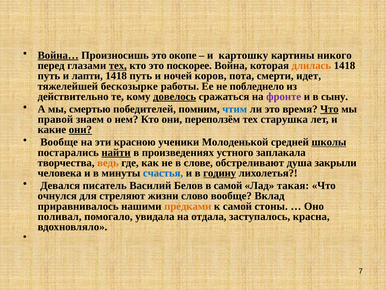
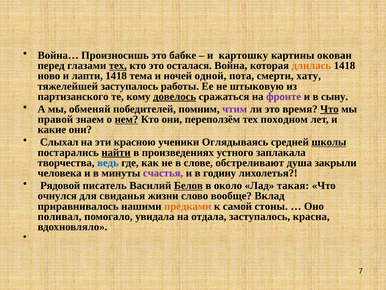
Война… underline: present -> none
окопе: окопе -> бабке
никого: никого -> окован
поскорее: поскорее -> осталася
путь at (49, 76): путь -> ново
путь at (141, 76): путь -> тема
коров: коров -> одной
идет: идет -> хату
тяжелейшей бескозырке: бескозырке -> заступалось
побледнело: побледнело -> штыковую
действительно: действительно -> партизанского
смертью: смертью -> обменяй
чтим colour: blue -> purple
нем underline: none -> present
старушка: старушка -> походном
они at (80, 129) underline: present -> none
Вообще at (59, 142): Вообще -> Слыхал
Молоденькой: Молоденькой -> Оглядываясь
ведь colour: orange -> blue
счастья colour: blue -> purple
годину underline: present -> none
Девался: Девался -> Рядовой
Белов underline: none -> present
в самой: самой -> около
стреляют: стреляют -> свиданья
